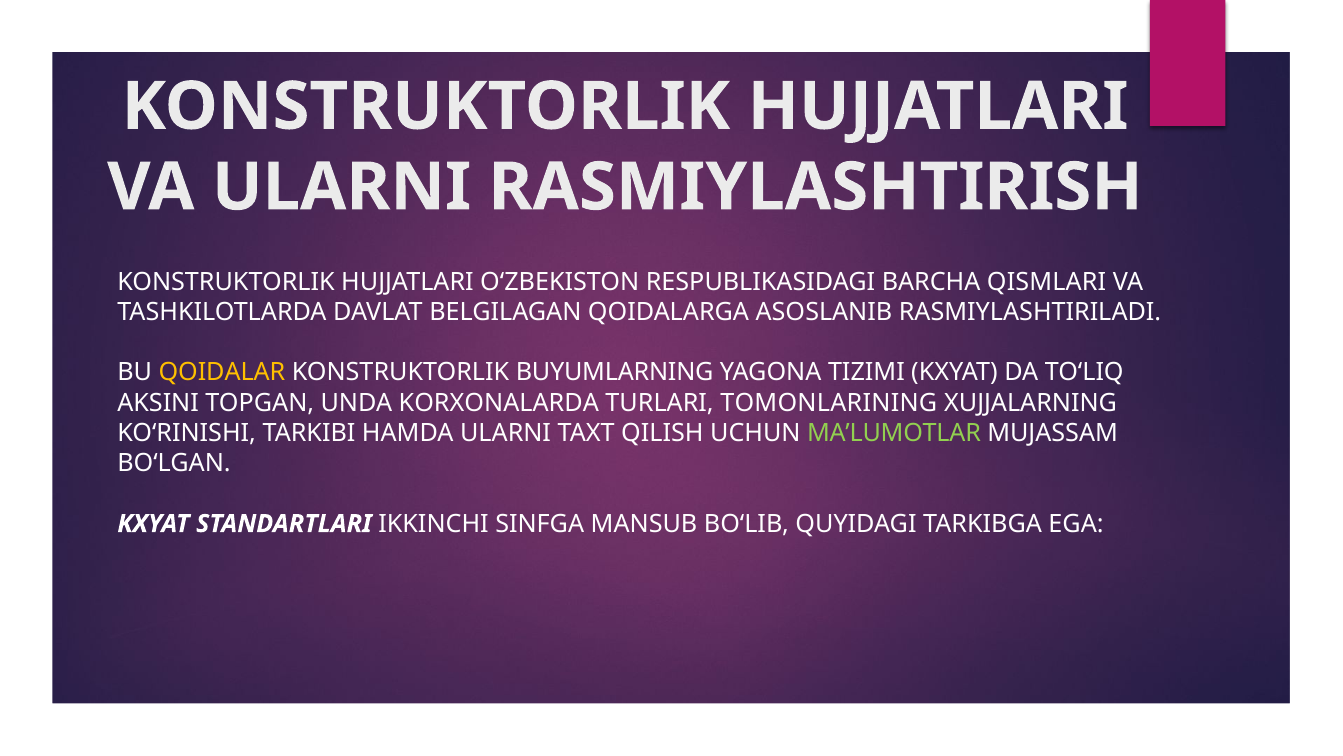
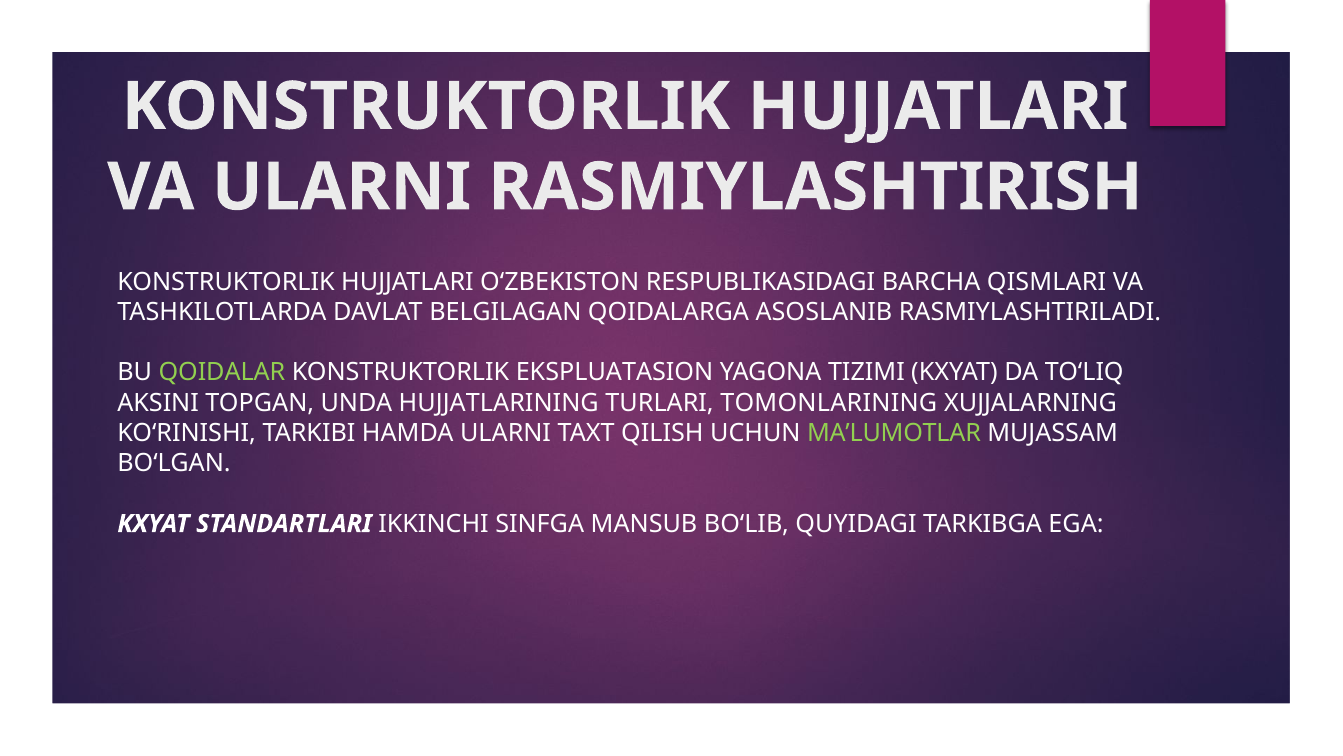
QOIDALAR colour: yellow -> light green
BUYUMLARNING: BUYUMLARNING -> EKSPLUATASION
KORXONALARDA: KORXONALARDA -> HUJJATLARINING
